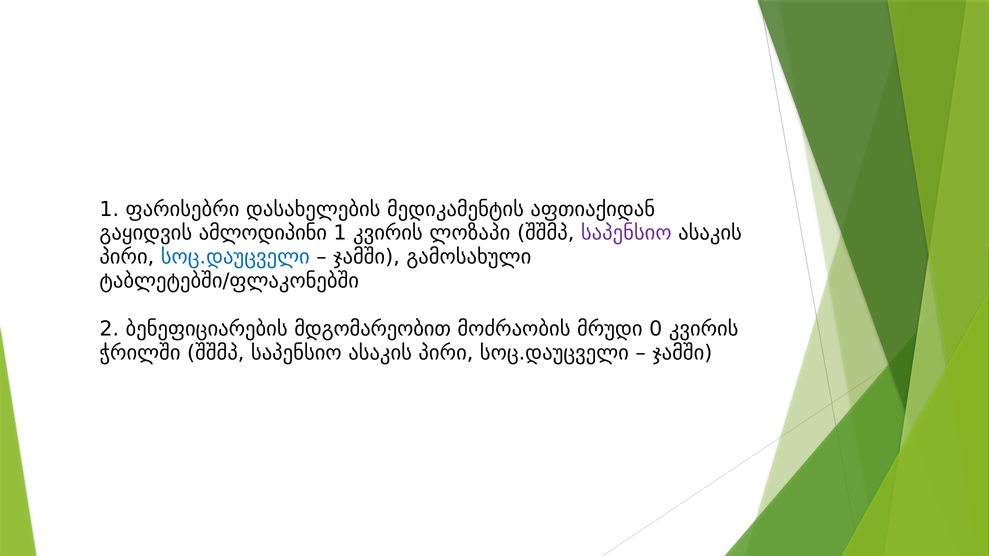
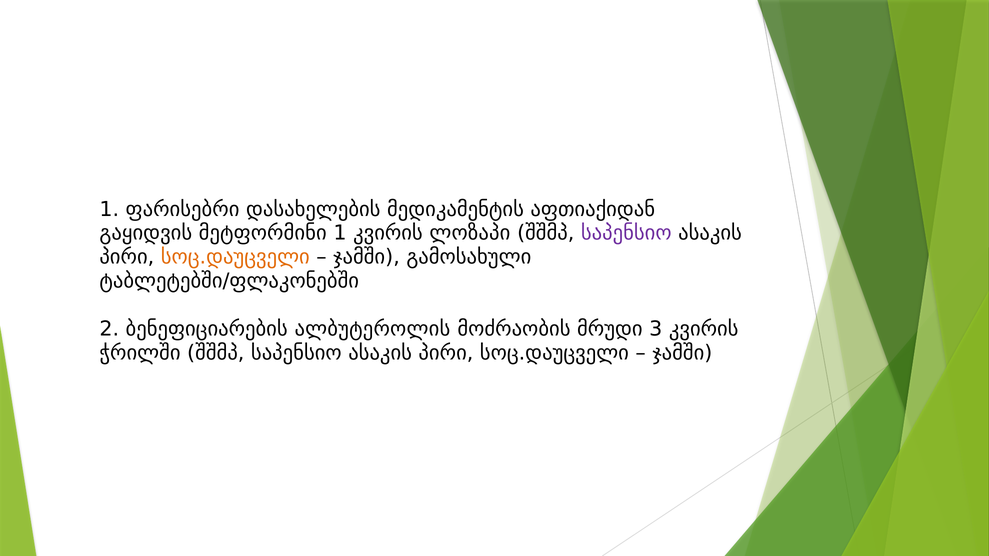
ამლოდიპინი: ამლოდიპინი -> მეტფორმინი
სოც.დაუცველი at (235, 257) colour: blue -> orange
მდგომარეობით: მდგომარეობით -> ალბუტეროლის
0: 0 -> 3
